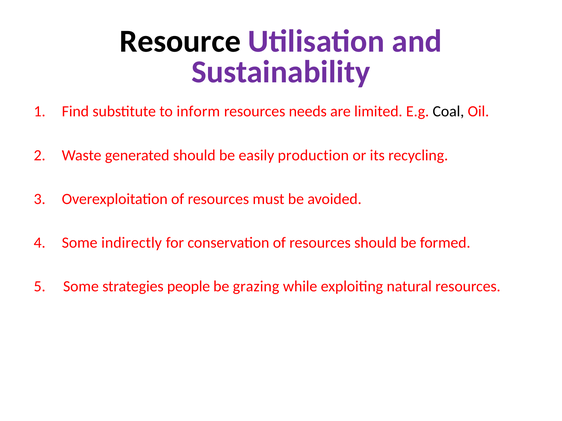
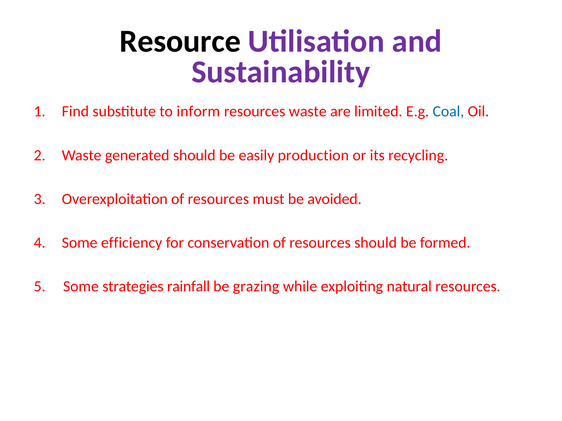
resources needs: needs -> waste
Coal colour: black -> blue
indirectly: indirectly -> efficiency
people: people -> rainfall
